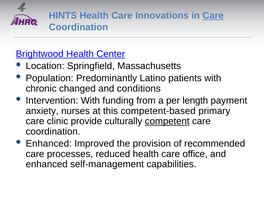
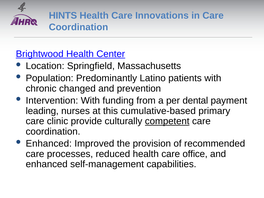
Care at (213, 16) underline: present -> none
conditions: conditions -> prevention
length: length -> dental
anxiety: anxiety -> leading
competent-based: competent-based -> cumulative-based
